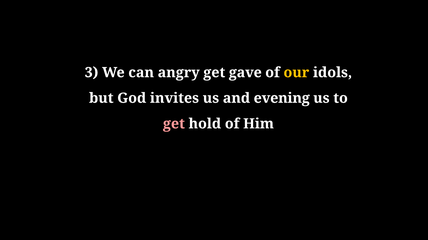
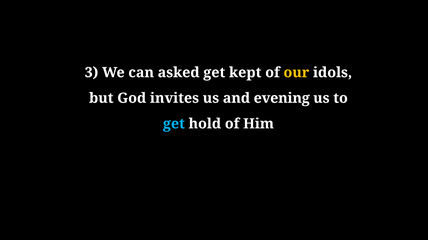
angry: angry -> asked
gave: gave -> kept
get at (174, 124) colour: pink -> light blue
